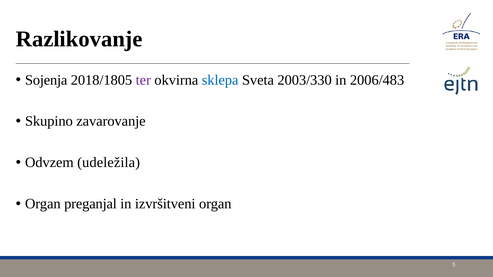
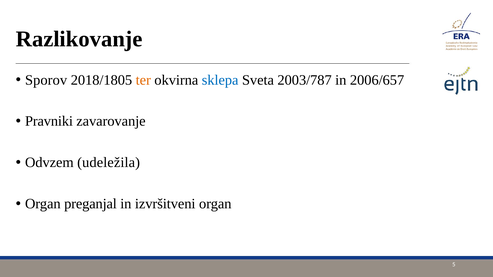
Sojenja: Sojenja -> Sporov
ter colour: purple -> orange
2003/330: 2003/330 -> 2003/787
2006/483: 2006/483 -> 2006/657
Skupino: Skupino -> Pravniki
